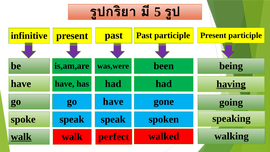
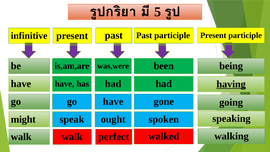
spoke: spoke -> might
speak speak: speak -> ought
walk at (21, 137) underline: present -> none
